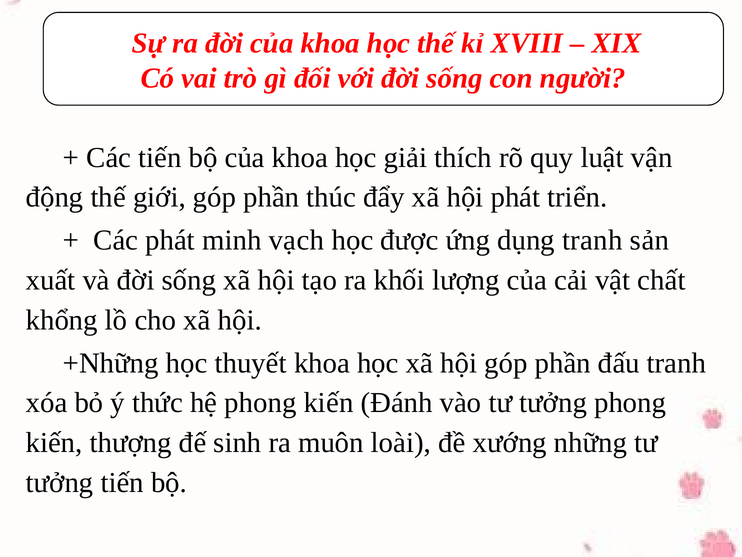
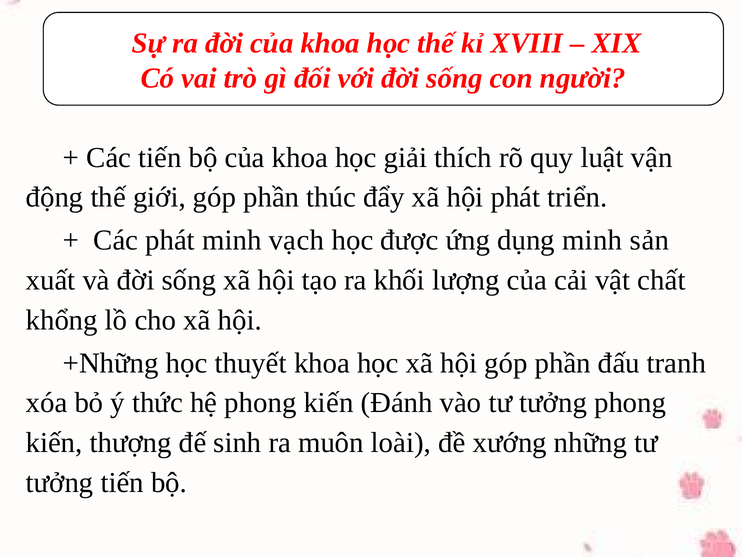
dụng tranh: tranh -> minh
